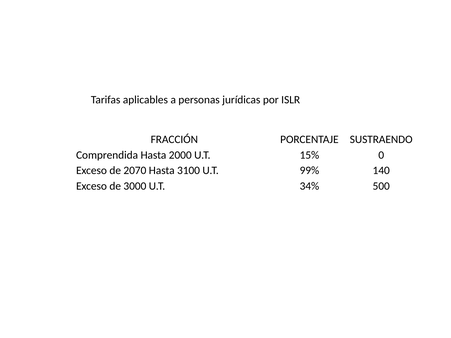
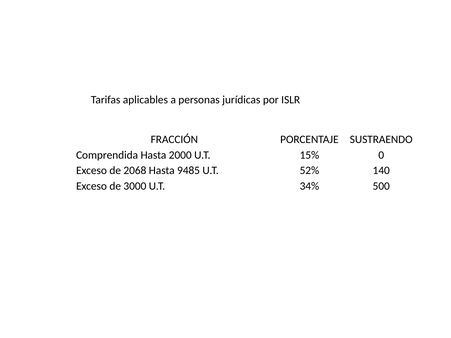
2070: 2070 -> 2068
3100: 3100 -> 9485
99%: 99% -> 52%
